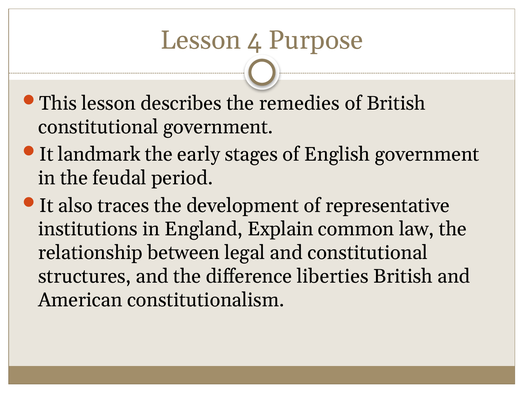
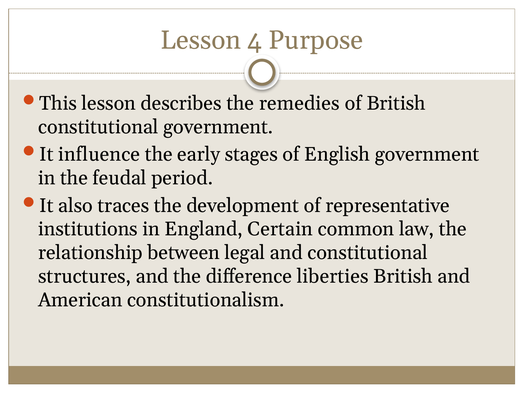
landmark: landmark -> influence
Explain: Explain -> Certain
